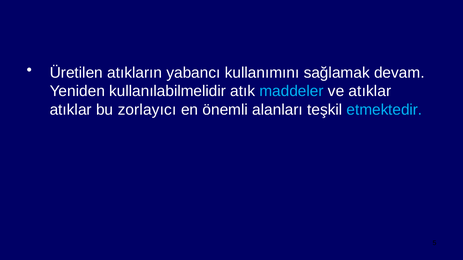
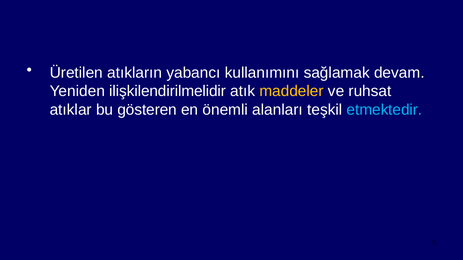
kullanılabilmelidir: kullanılabilmelidir -> ilişkilendirilmelidir
maddeler colour: light blue -> yellow
ve atıklar: atıklar -> ruhsat
zorlayıcı: zorlayıcı -> gösteren
